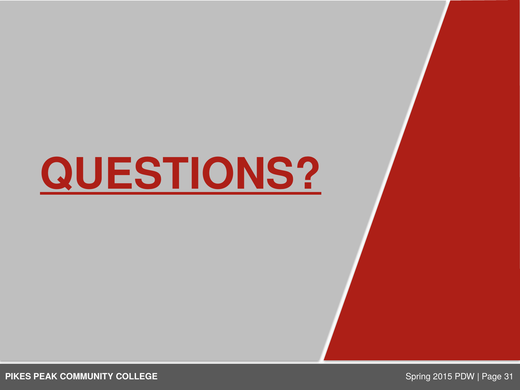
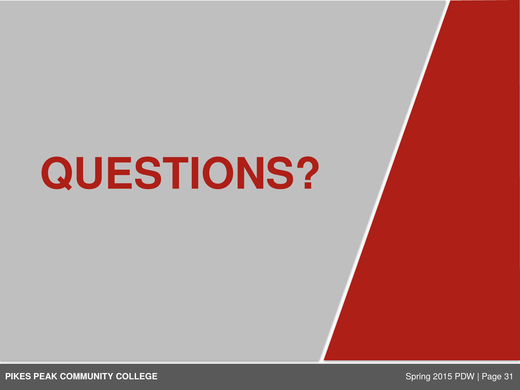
QUESTIONS underline: present -> none
